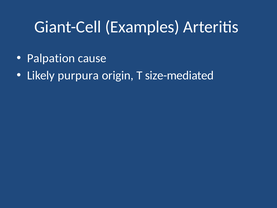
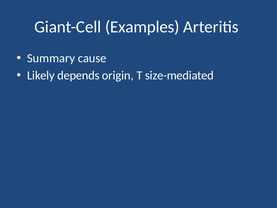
Palpation: Palpation -> Summary
purpura: purpura -> depends
